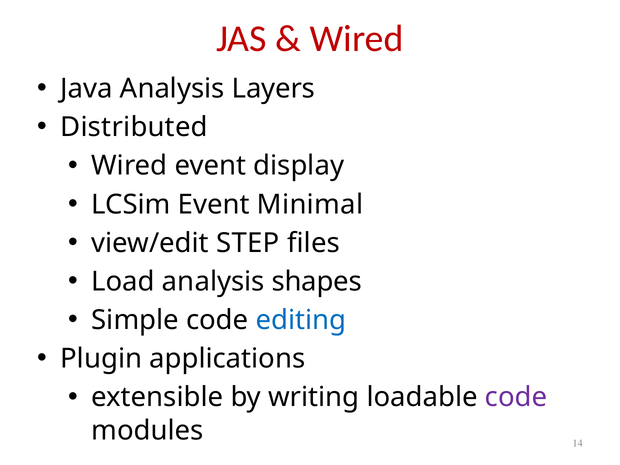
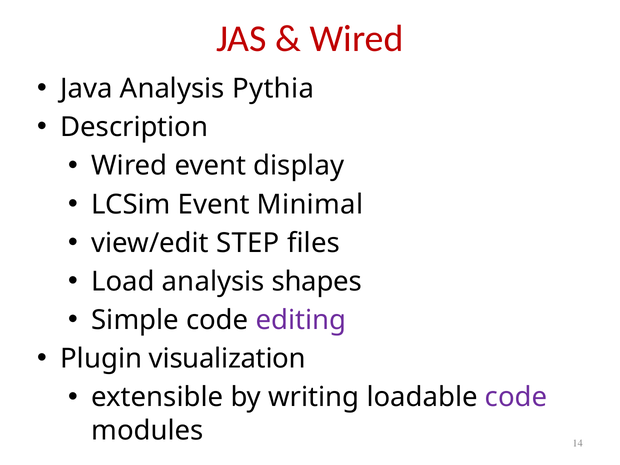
Layers: Layers -> Pythia
Distributed: Distributed -> Description
editing colour: blue -> purple
applications: applications -> visualization
